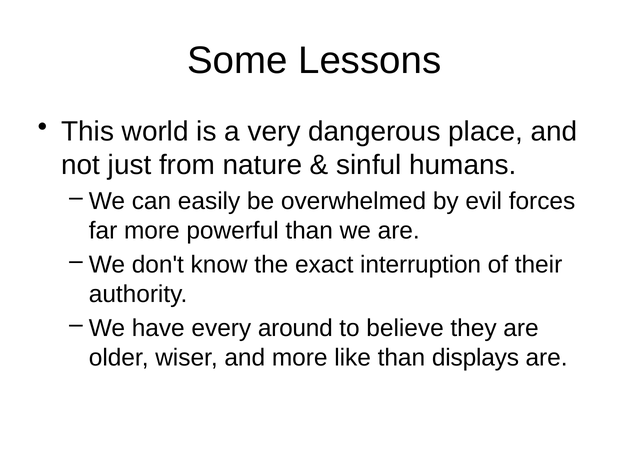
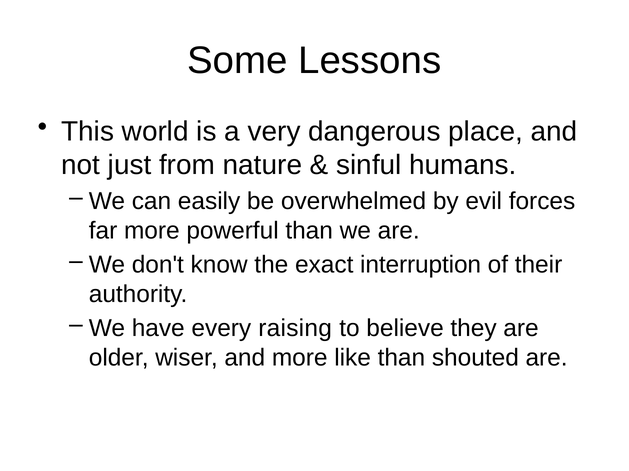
around: around -> raising
displays: displays -> shouted
